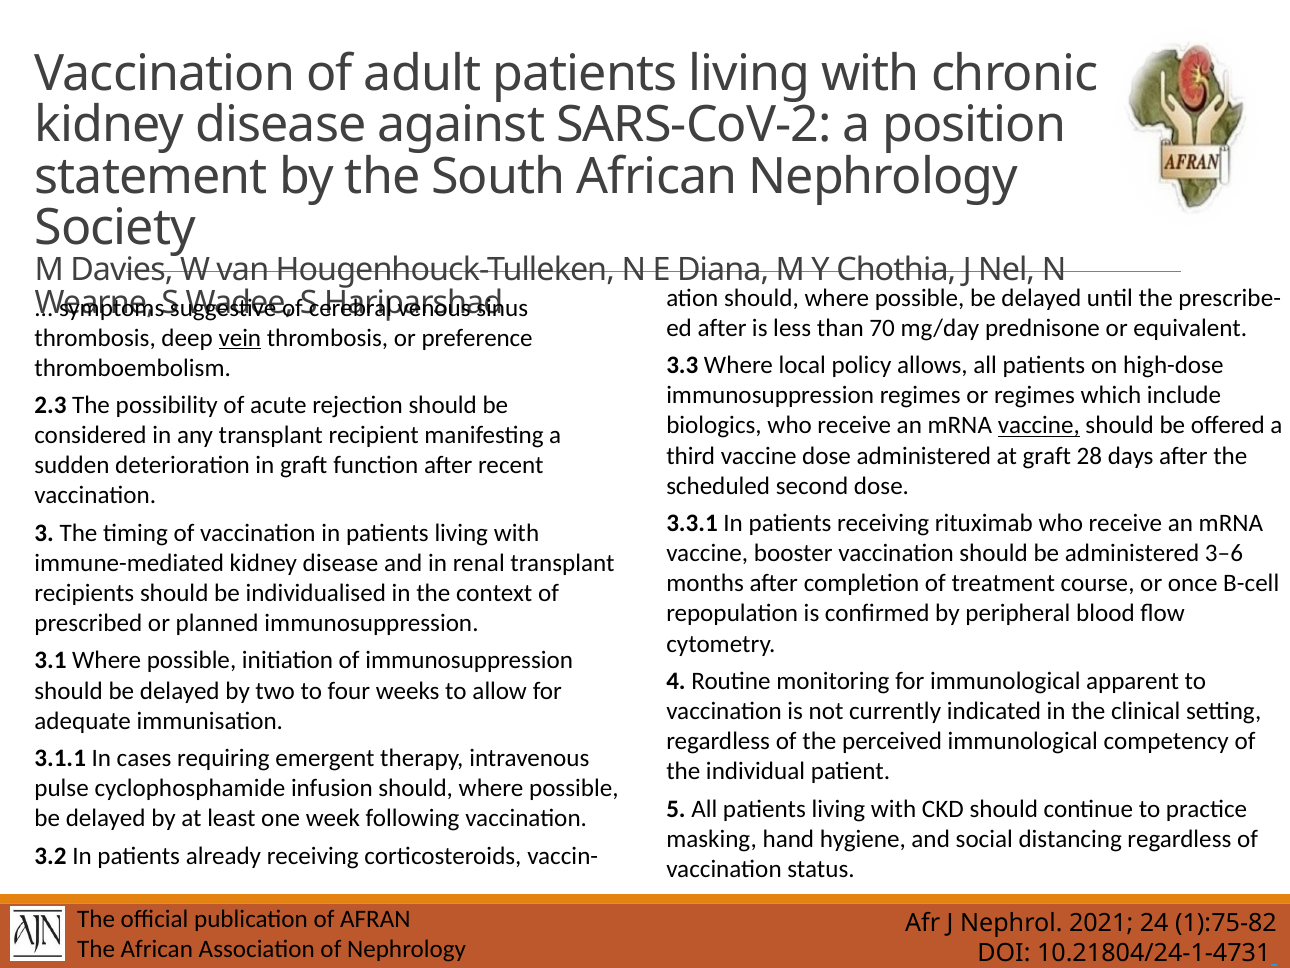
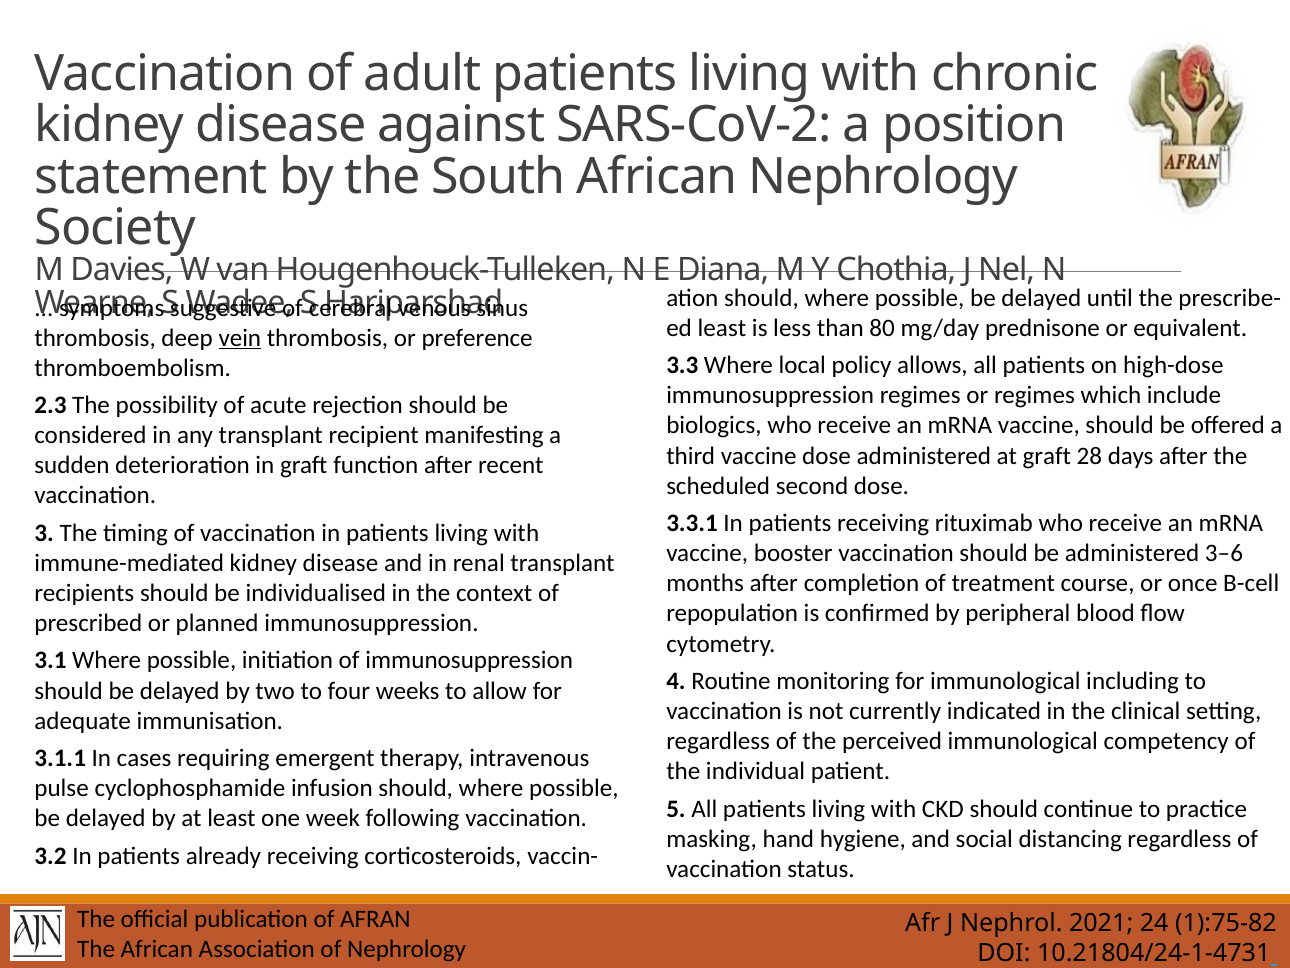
after at (722, 328): after -> least
70: 70 -> 80
vaccine at (1039, 425) underline: present -> none
apparent: apparent -> including
